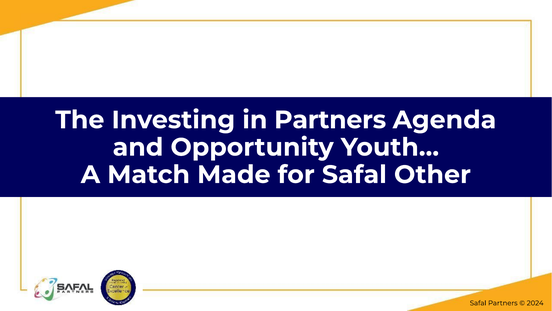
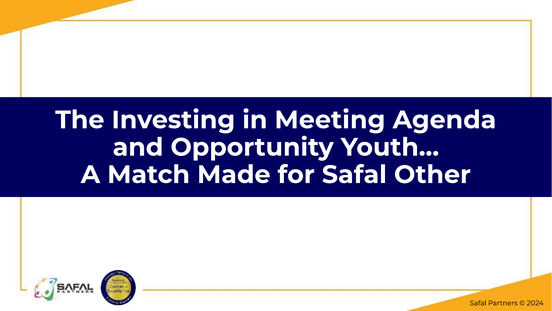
in Partners: Partners -> Meeting
